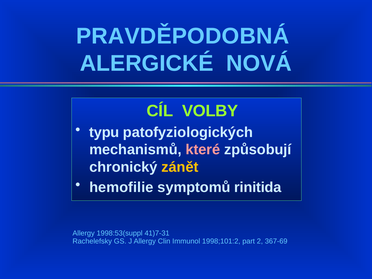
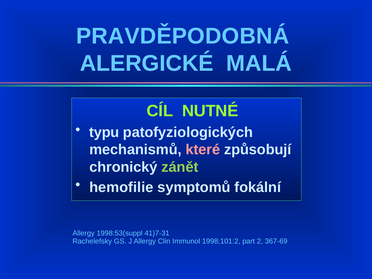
NOVÁ: NOVÁ -> MALÁ
VOLBY: VOLBY -> NUTNÉ
zánět colour: yellow -> light green
rinitida: rinitida -> fokální
